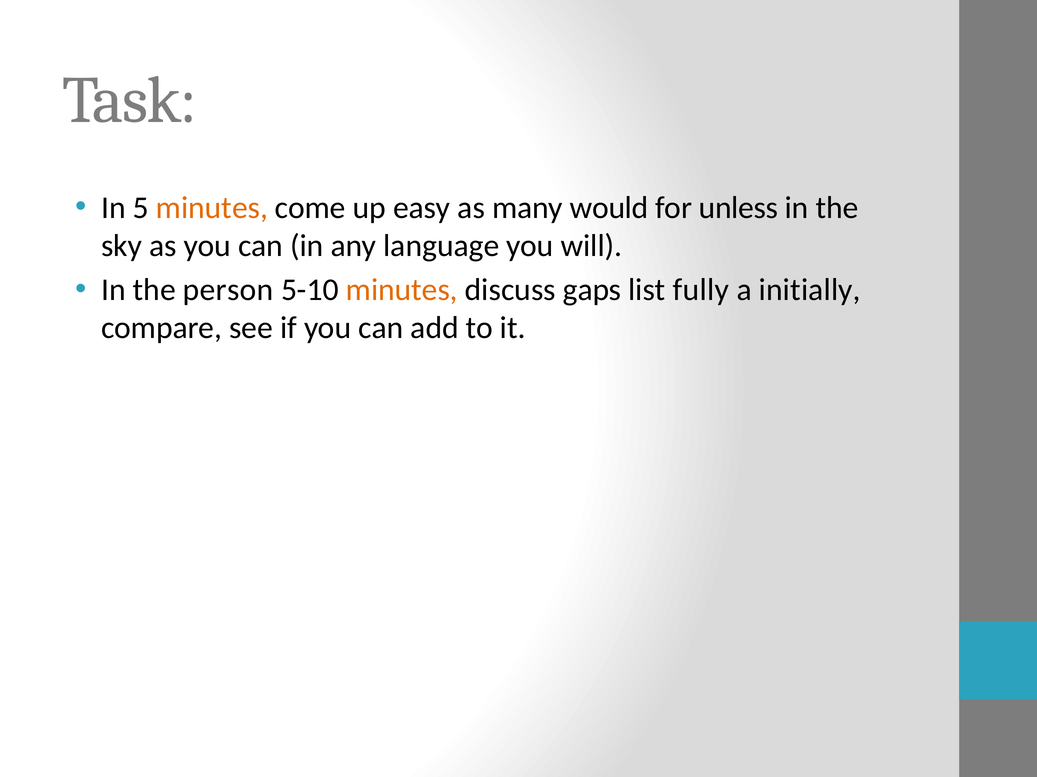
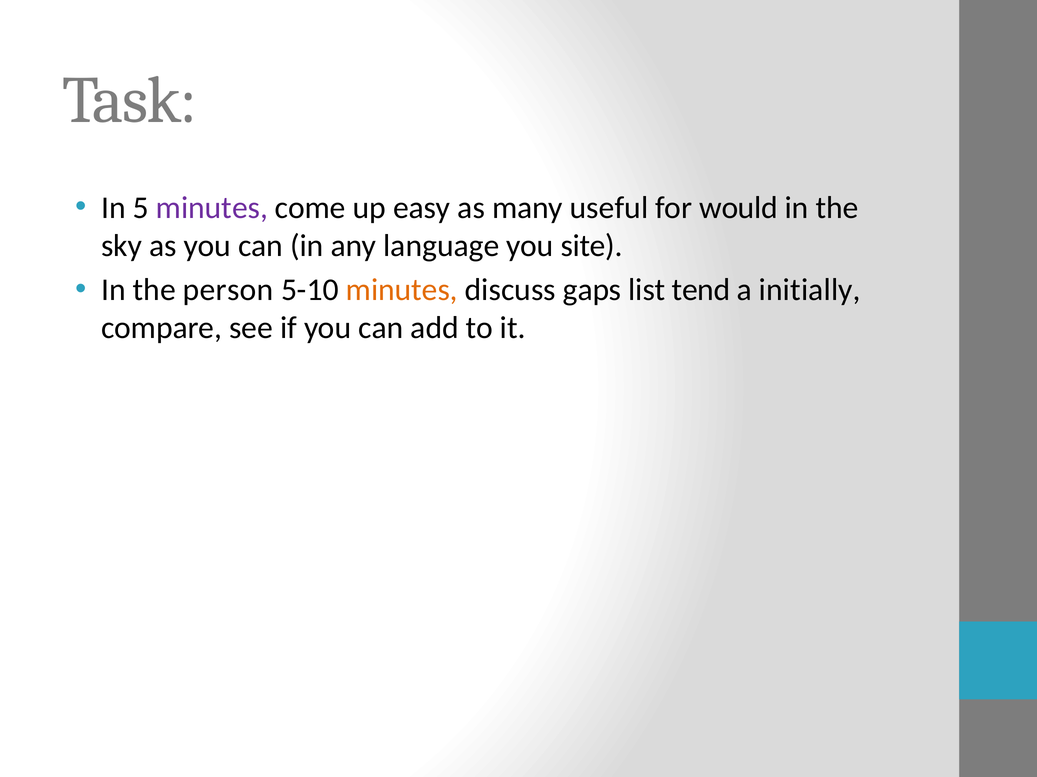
minutes at (212, 208) colour: orange -> purple
would: would -> useful
unless: unless -> would
will: will -> site
fully: fully -> tend
